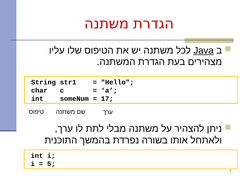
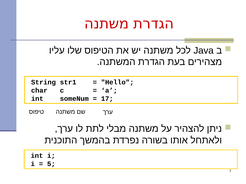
Java underline: present -> none
